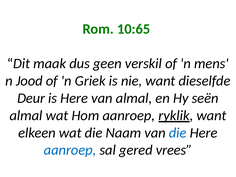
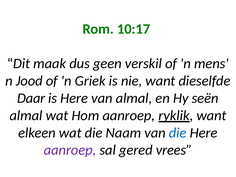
10:65: 10:65 -> 10:17
Deur: Deur -> Daar
aanroep at (70, 150) colour: blue -> purple
